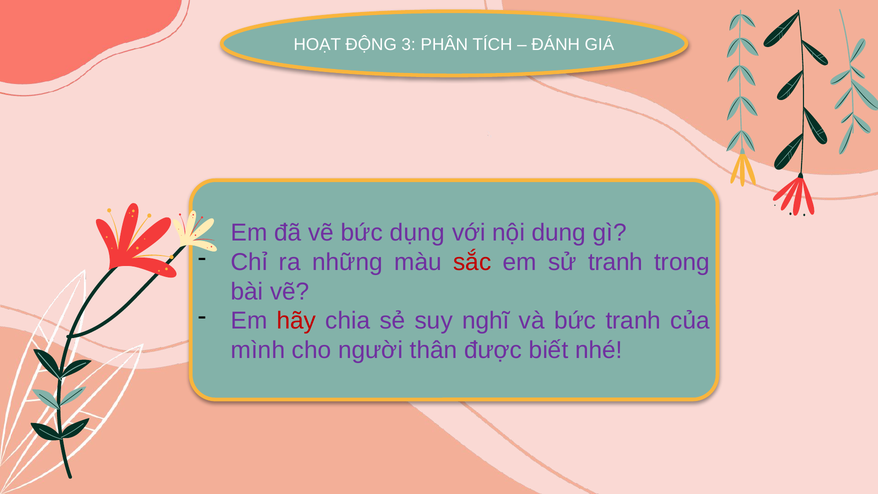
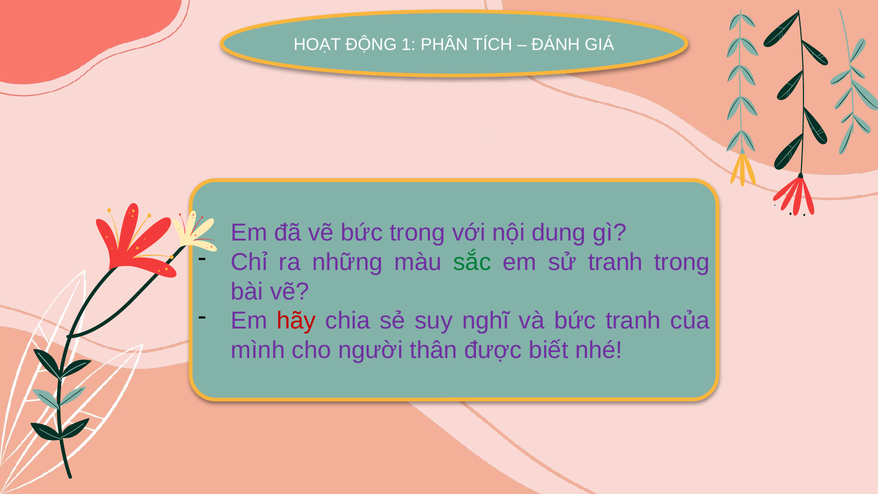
3: 3 -> 1
bức dụng: dụng -> trong
sắc colour: red -> green
